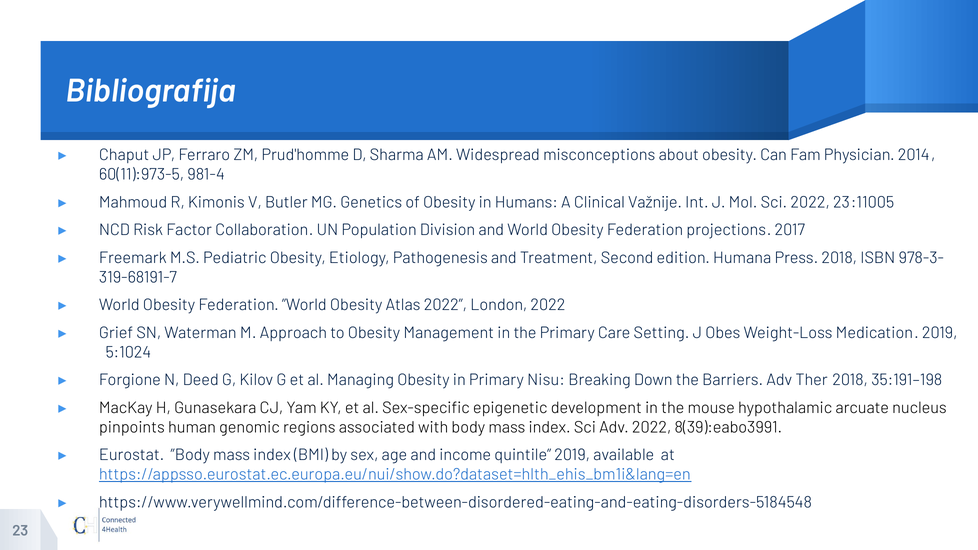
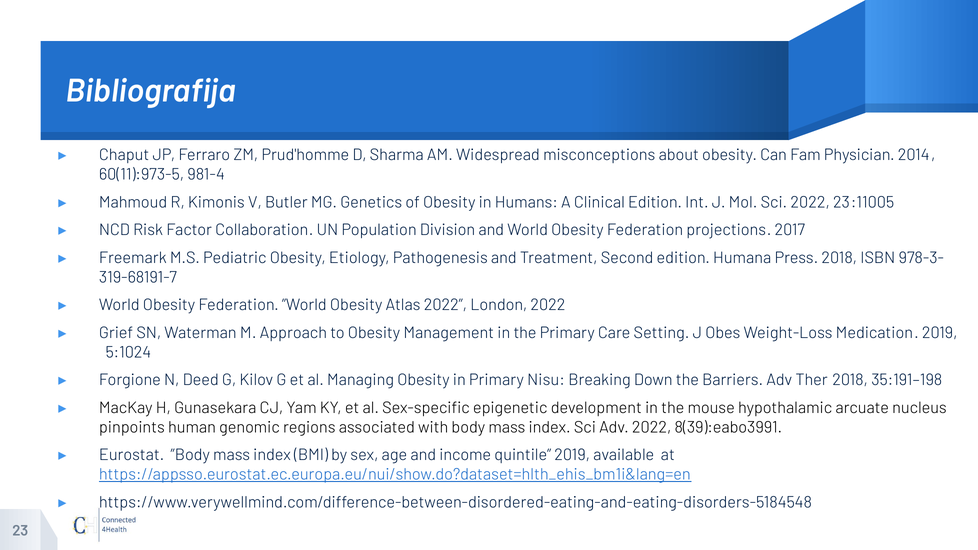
Clinical Važnije: Važnije -> Edition
